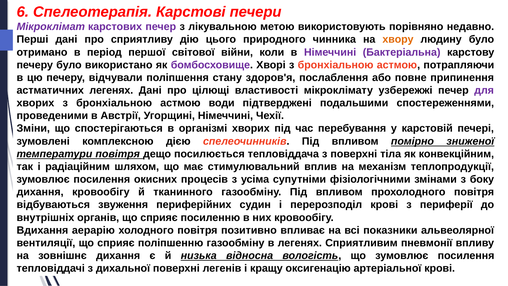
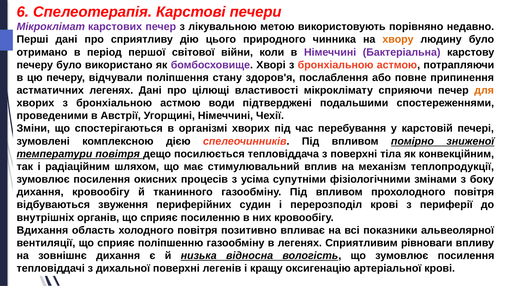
узбережжі: узбережжі -> сприяючи
для colour: purple -> orange
аерарію: аерарію -> область
пневмонії: пневмонії -> рівноваги
